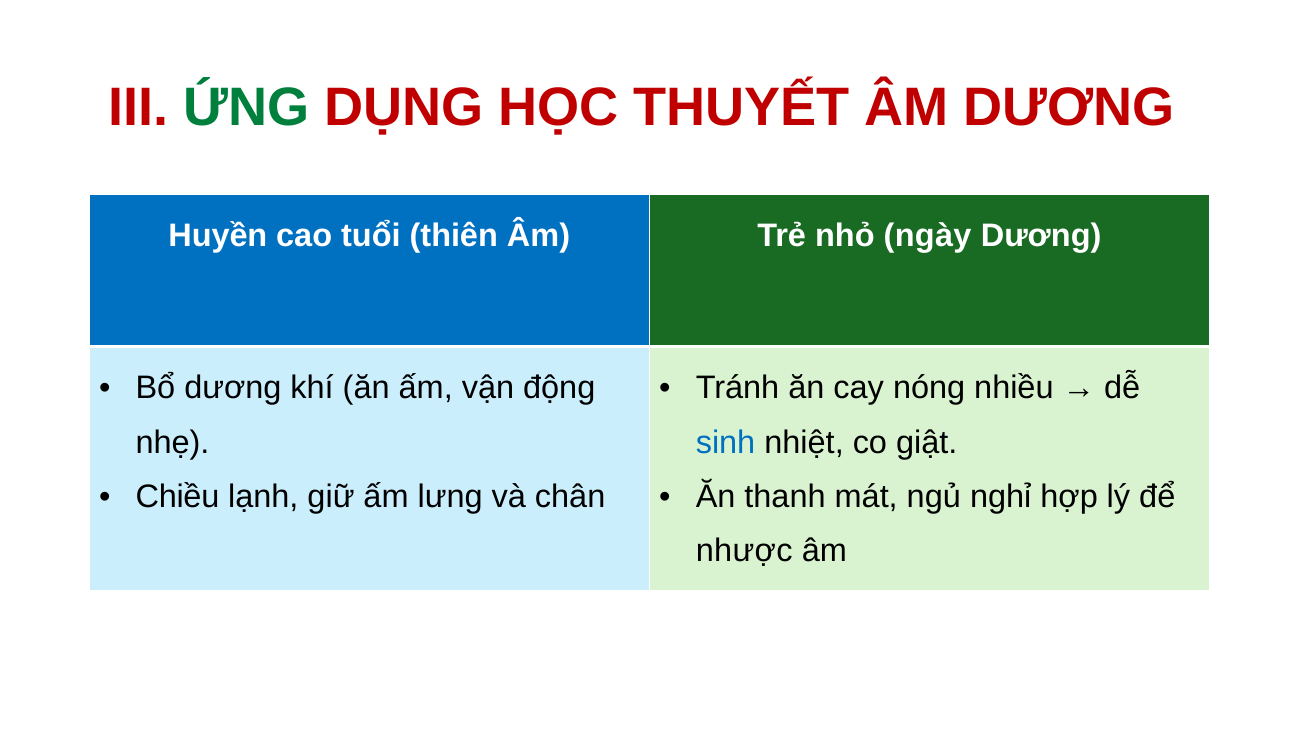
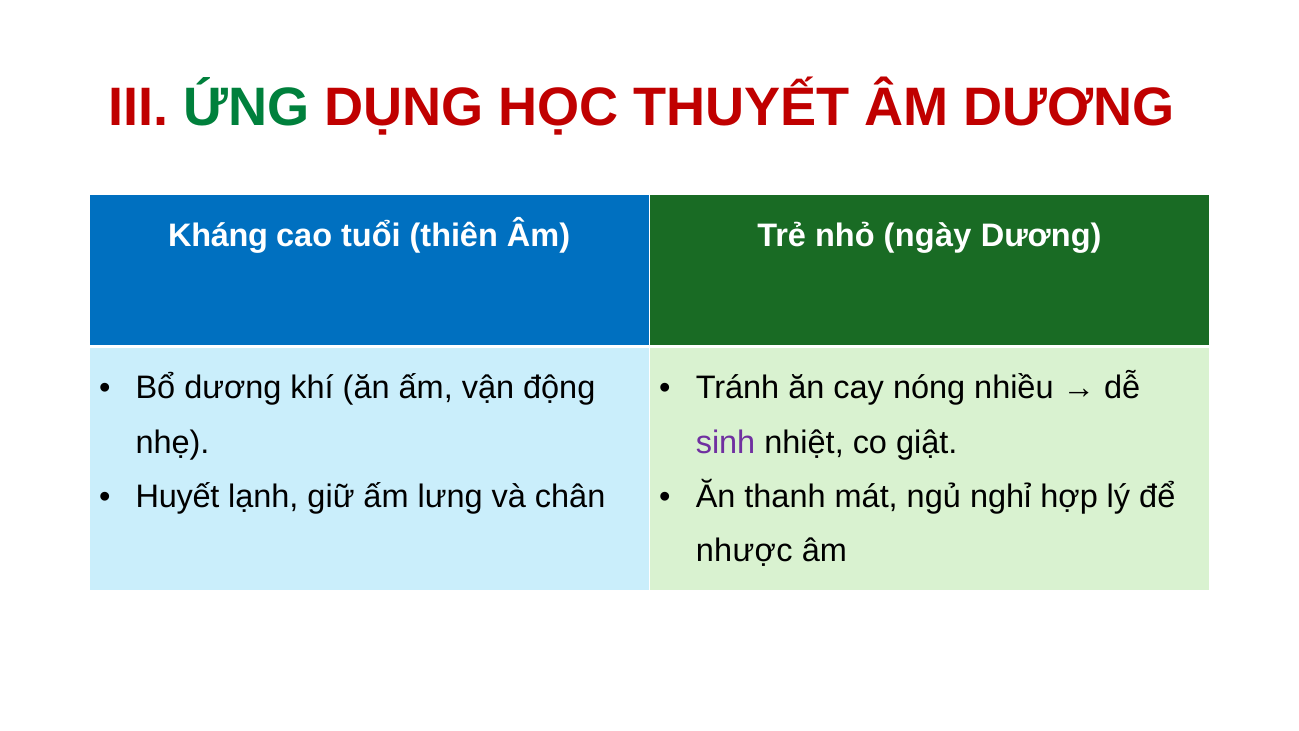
Huyền: Huyền -> Kháng
sinh colour: blue -> purple
Chiều: Chiều -> Huyết
